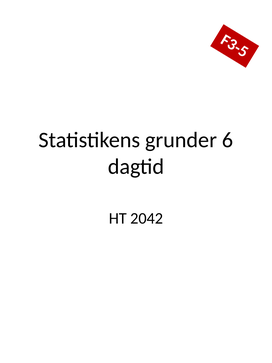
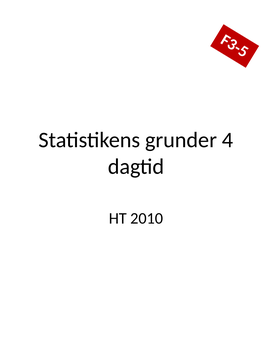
6: 6 -> 4
2042: 2042 -> 2010
